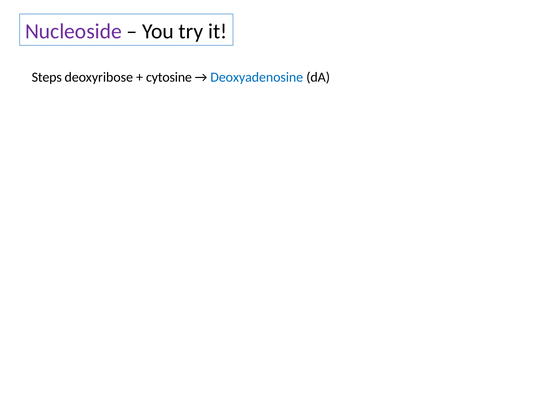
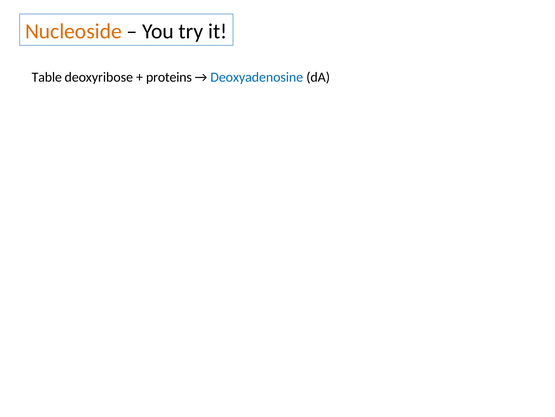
Nucleoside colour: purple -> orange
Steps: Steps -> Table
cytosine: cytosine -> proteins
